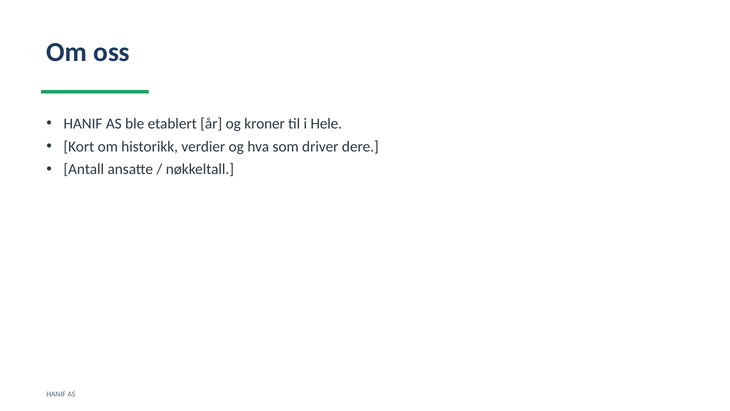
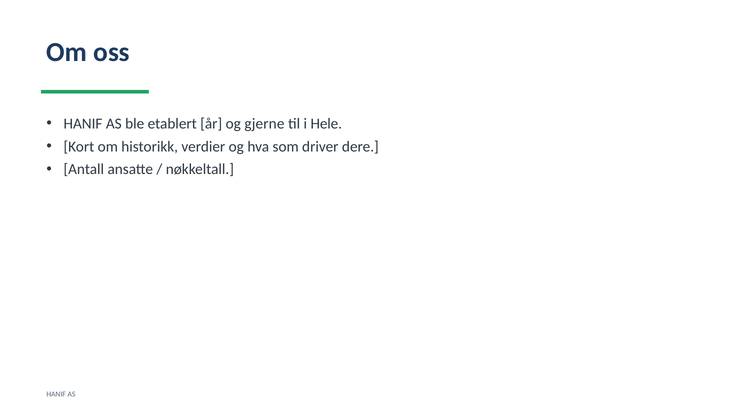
kroner: kroner -> gjerne
